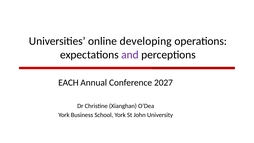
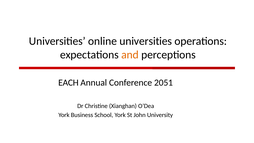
online developing: developing -> universities
and colour: purple -> orange
2027: 2027 -> 2051
